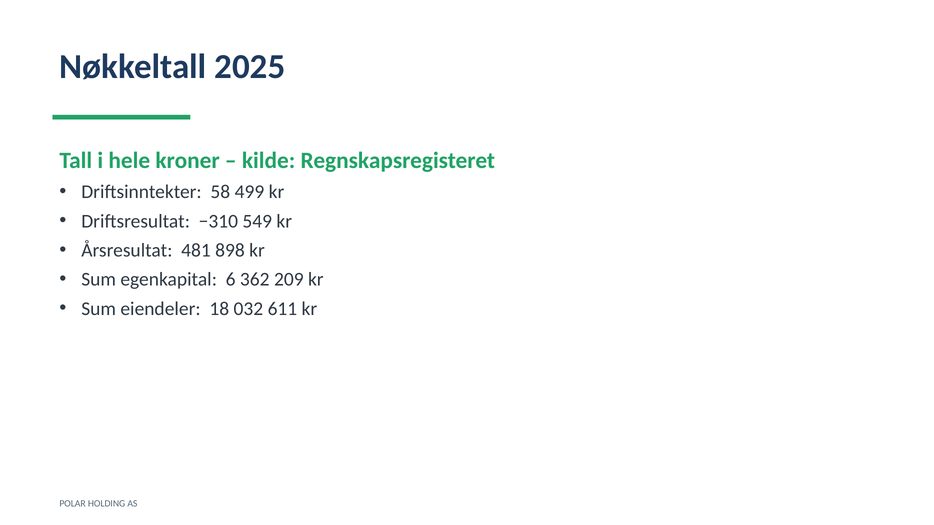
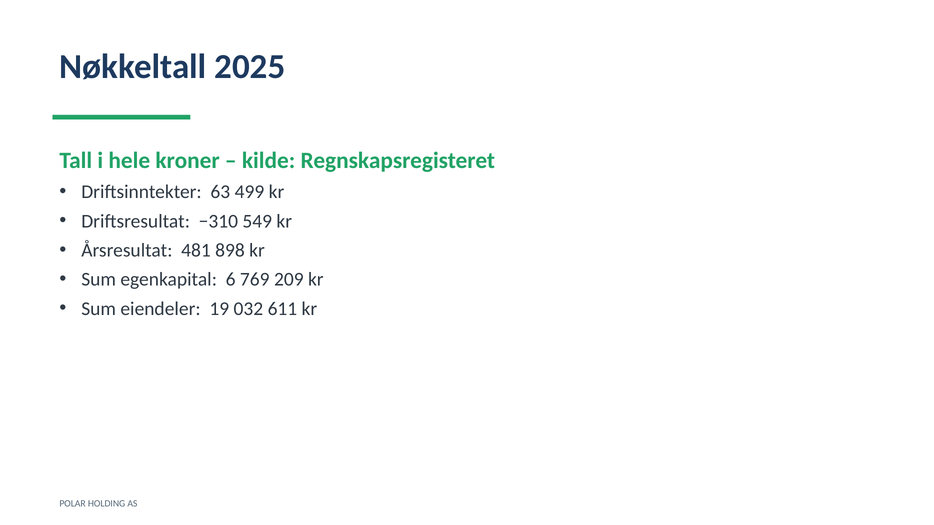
58: 58 -> 63
362: 362 -> 769
18: 18 -> 19
